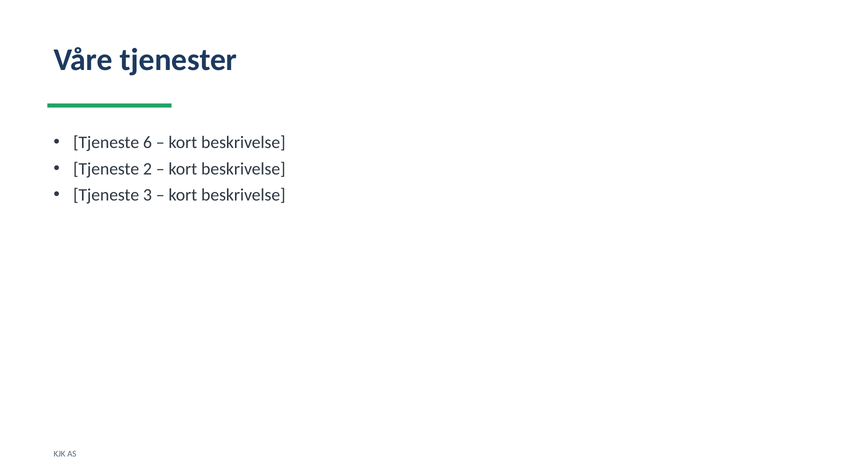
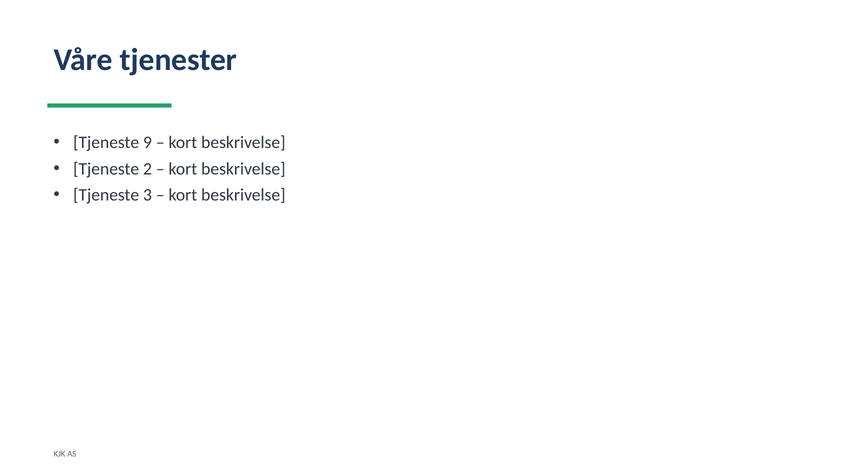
6: 6 -> 9
